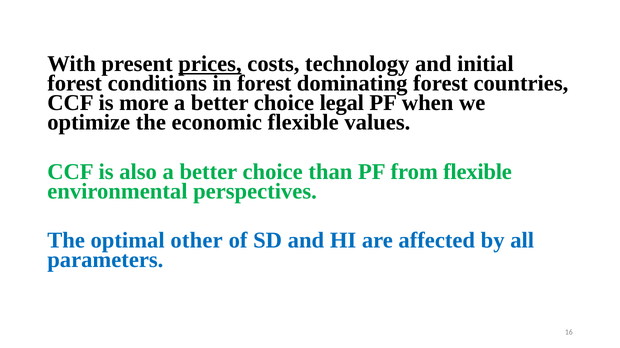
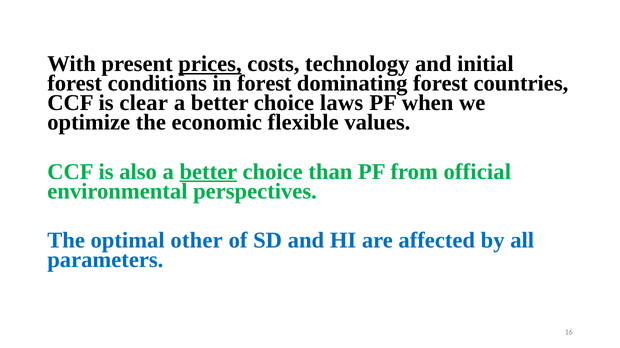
more: more -> clear
legal: legal -> laws
better at (208, 172) underline: none -> present
from flexible: flexible -> official
